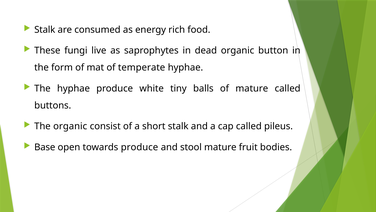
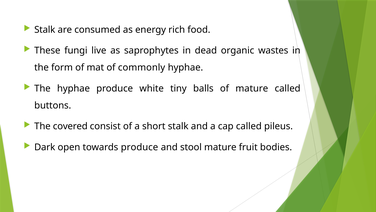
button: button -> wastes
temperate: temperate -> commonly
The organic: organic -> covered
Base: Base -> Dark
